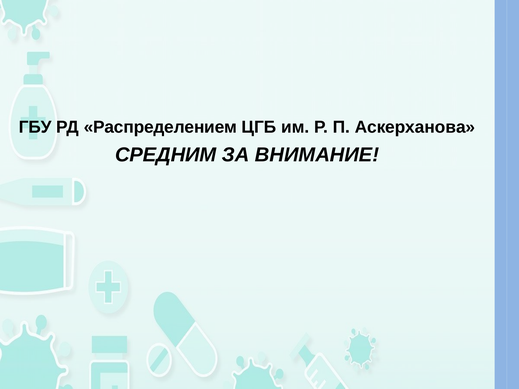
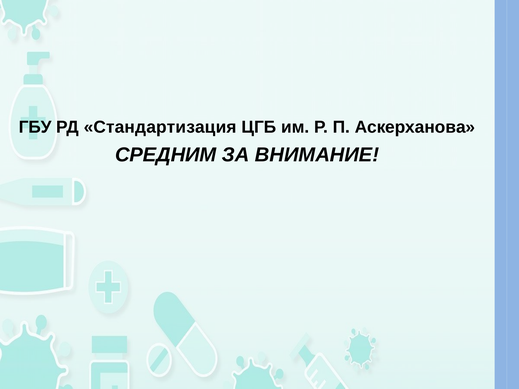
Распределением: Распределением -> Стандартизация
